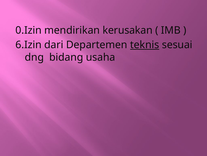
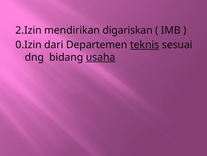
0.Izin: 0.Izin -> 2.Izin
kerusakan: kerusakan -> digariskan
6.Izin: 6.Izin -> 0.Izin
usaha underline: none -> present
